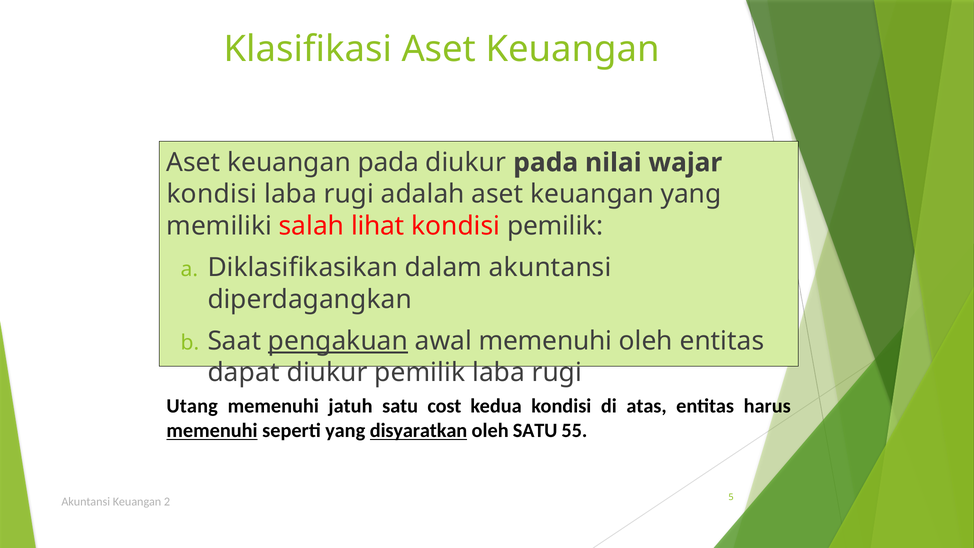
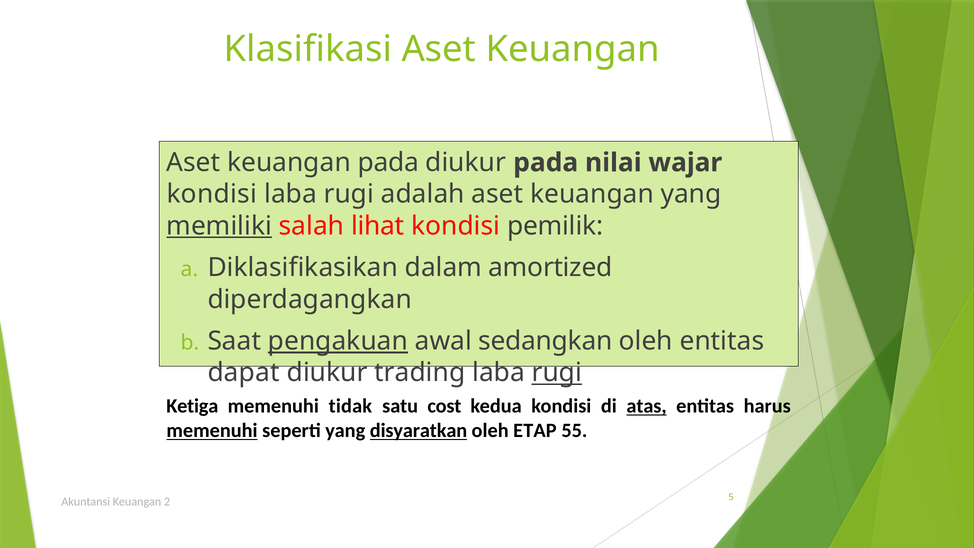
memiliki underline: none -> present
dalam akuntansi: akuntansi -> amortized
awal memenuhi: memenuhi -> sedangkan
diukur pemilik: pemilik -> trading
rugi at (557, 373) underline: none -> present
Utang: Utang -> Ketiga
jatuh: jatuh -> tidak
atas underline: none -> present
oleh SATU: SATU -> ETAP
